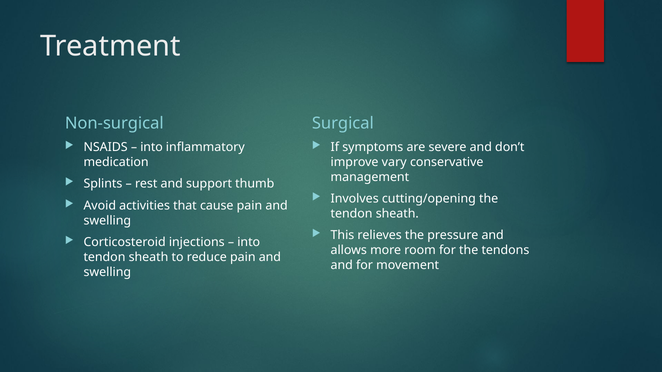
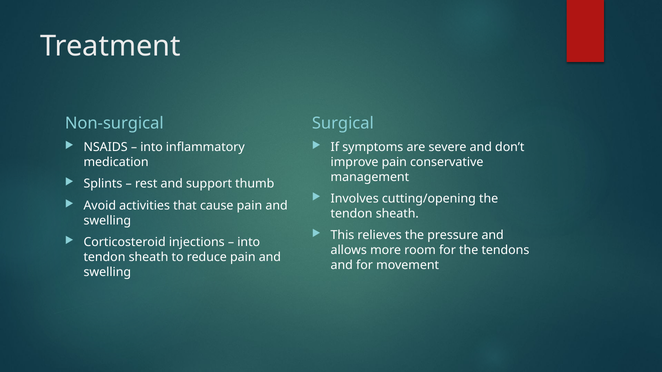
improve vary: vary -> pain
